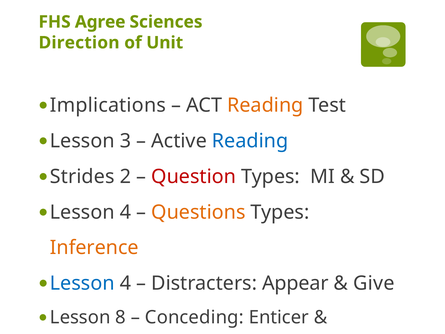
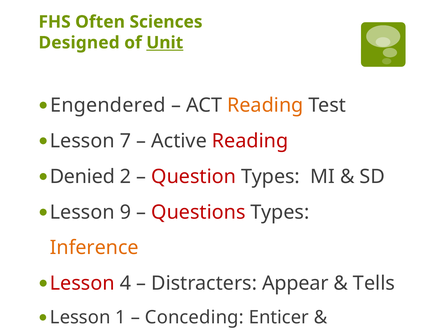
Agree: Agree -> Often
Direction: Direction -> Designed
Unit underline: none -> present
Implications: Implications -> Engendered
3: 3 -> 7
Reading at (250, 141) colour: blue -> red
Strides: Strides -> Denied
4 at (125, 212): 4 -> 9
Questions colour: orange -> red
Lesson at (82, 283) colour: blue -> red
Give: Give -> Tells
8: 8 -> 1
